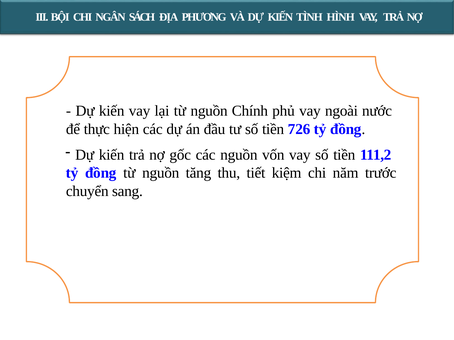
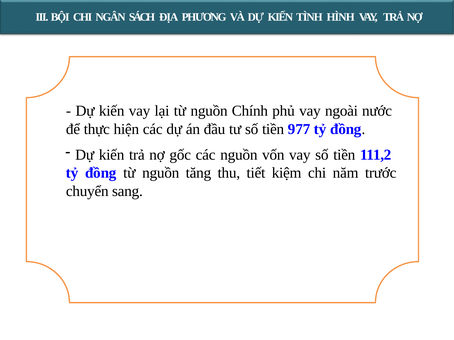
726: 726 -> 977
